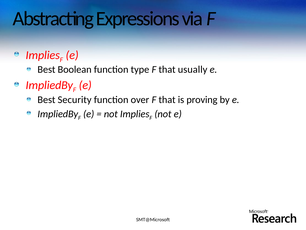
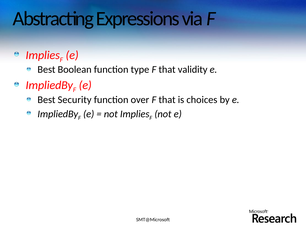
usually: usually -> validity
proving: proving -> choices
